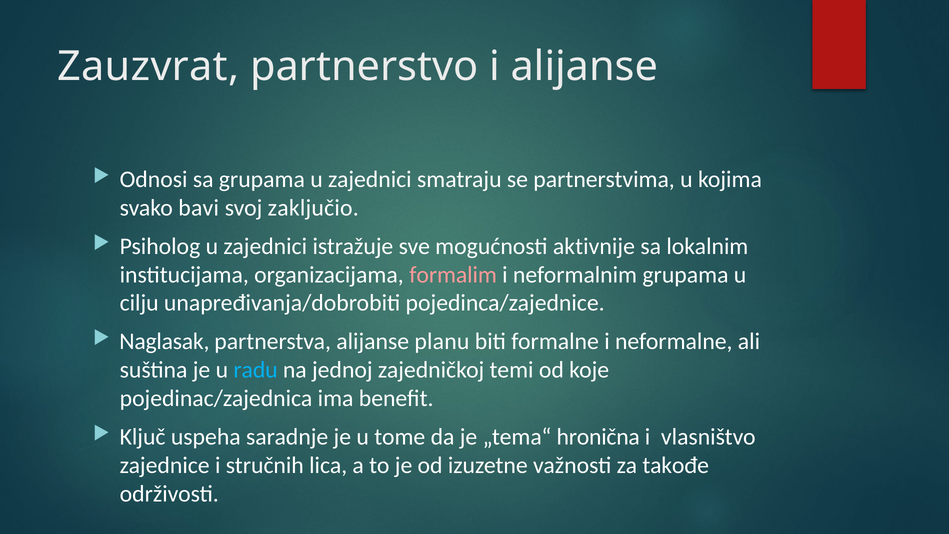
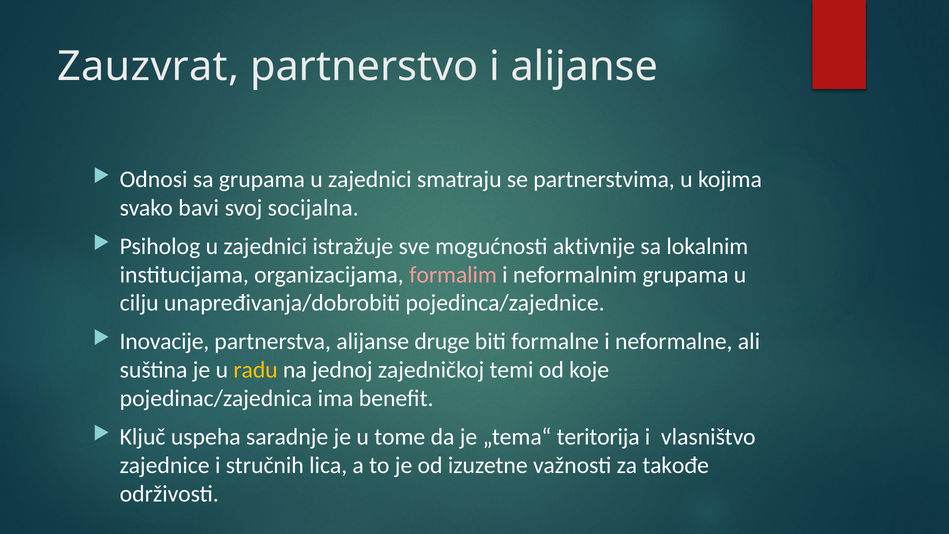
zaključio: zaključio -> socijalna
Naglasak: Naglasak -> Inovacije
planu: planu -> druge
radu colour: light blue -> yellow
hronična: hronična -> teritorija
